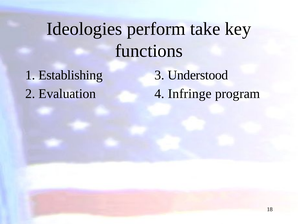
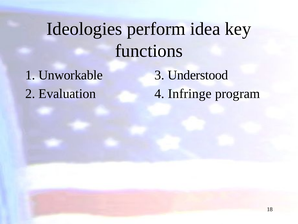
take: take -> idea
Establishing: Establishing -> Unworkable
